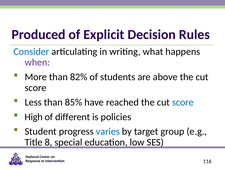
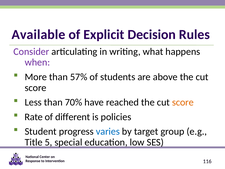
Produced: Produced -> Available
Consider colour: blue -> purple
82%: 82% -> 57%
85%: 85% -> 70%
score at (183, 102) colour: blue -> orange
High: High -> Rate
8: 8 -> 5
